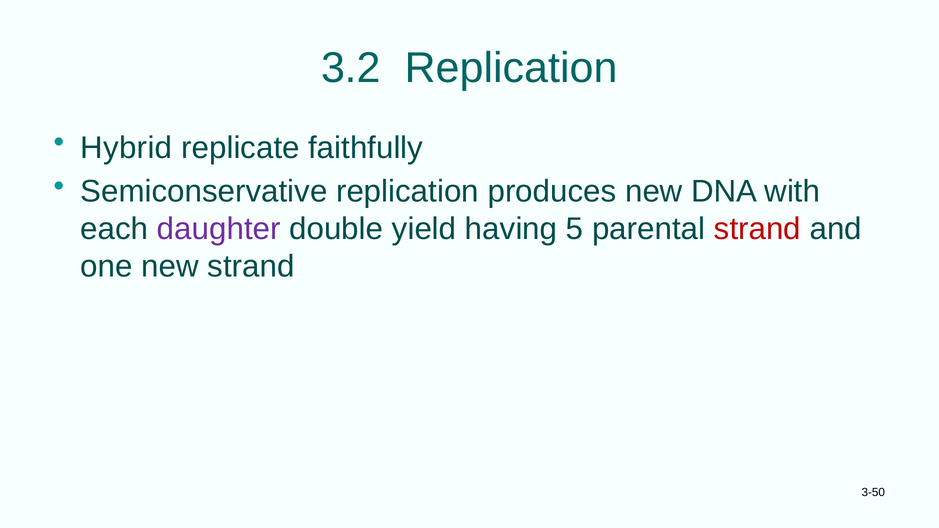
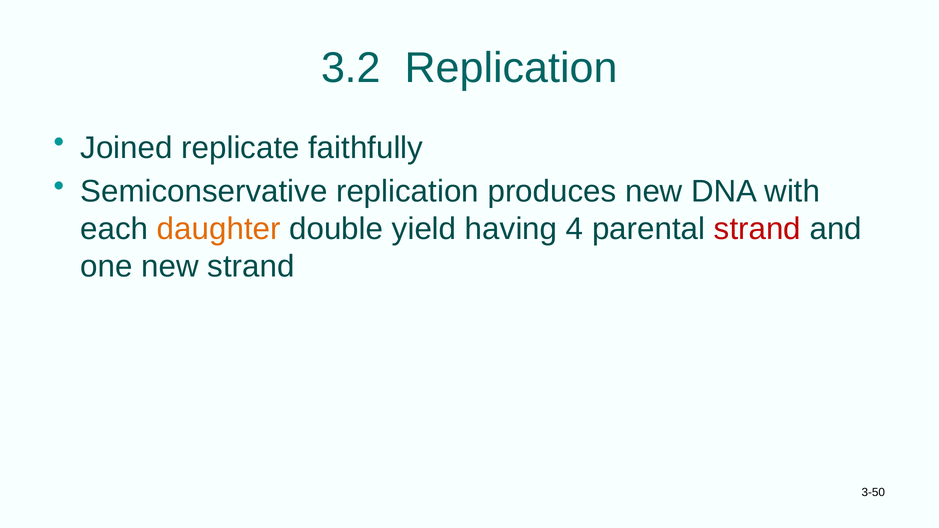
Hybrid: Hybrid -> Joined
daughter colour: purple -> orange
5: 5 -> 4
